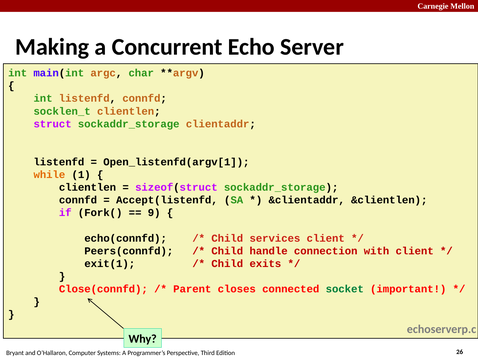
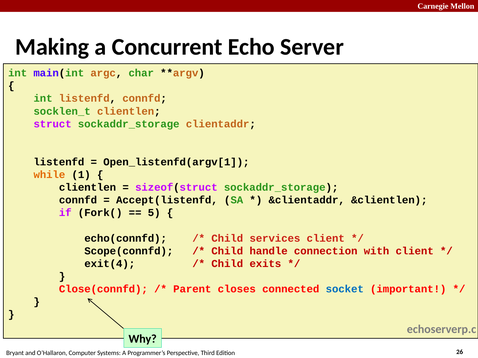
9: 9 -> 5
Peers(connfd: Peers(connfd -> Scope(connfd
exit(1: exit(1 -> exit(4
socket at (345, 289) colour: green -> blue
